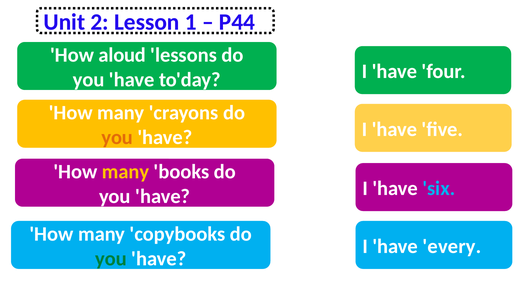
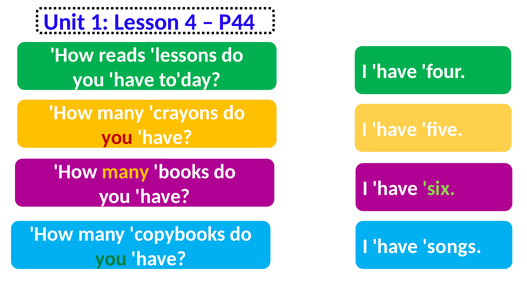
2: 2 -> 1
1: 1 -> 4
aloud: aloud -> reads
you at (117, 137) colour: orange -> red
six colour: light blue -> light green
every: every -> songs
